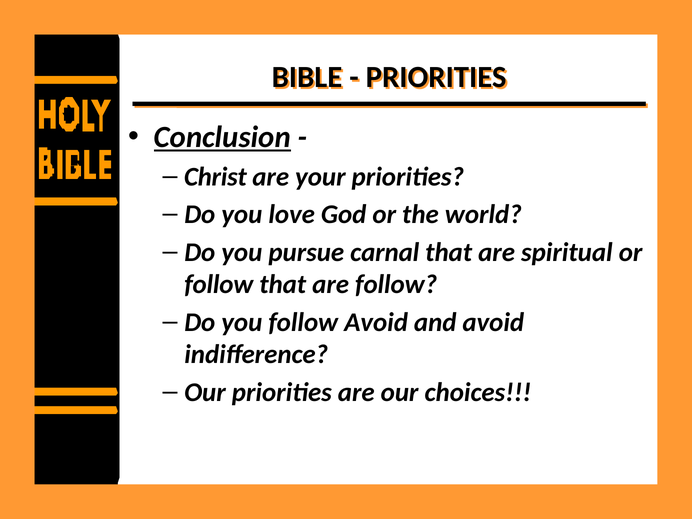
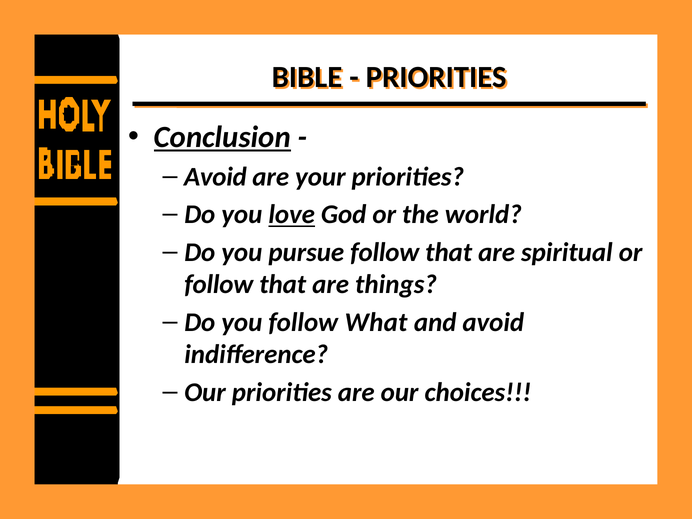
Christ at (215, 177): Christ -> Avoid
love underline: none -> present
pursue carnal: carnal -> follow
are follow: follow -> things
follow Avoid: Avoid -> What
